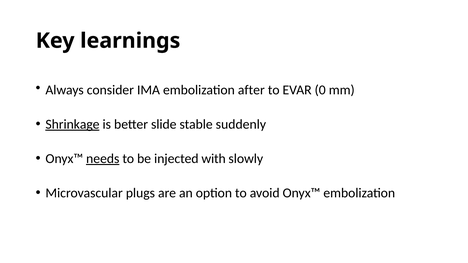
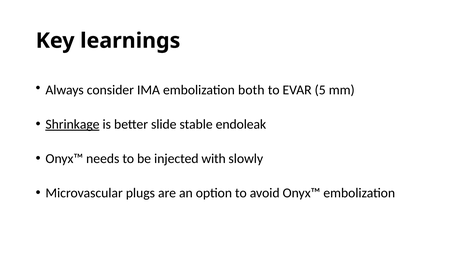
after: after -> both
0: 0 -> 5
suddenly: suddenly -> endoleak
needs underline: present -> none
